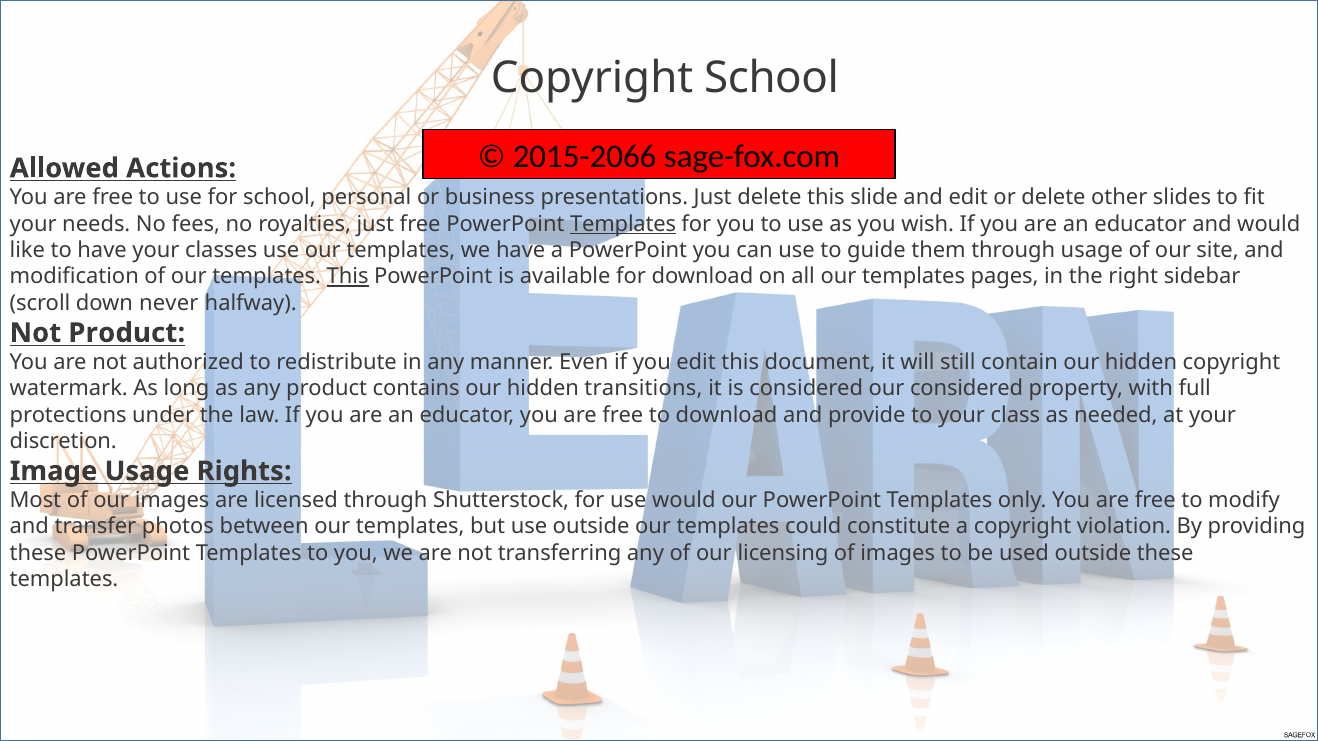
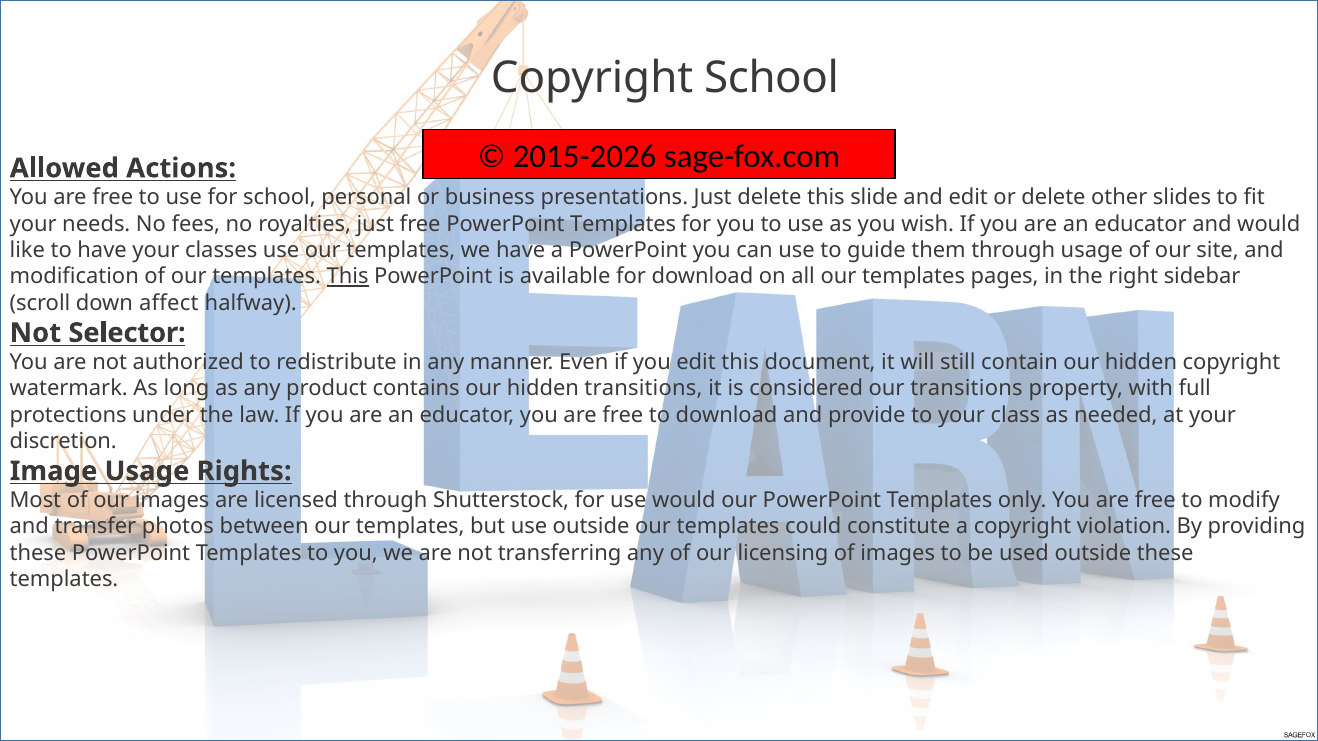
2015-2066: 2015-2066 -> 2015-2026
Templates at (623, 224) underline: present -> none
never: never -> affect
Not Product: Product -> Selector
our considered: considered -> transitions
